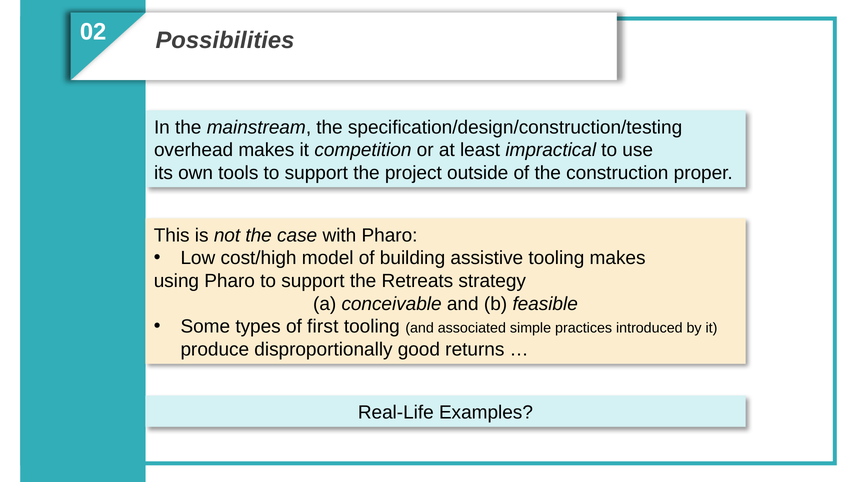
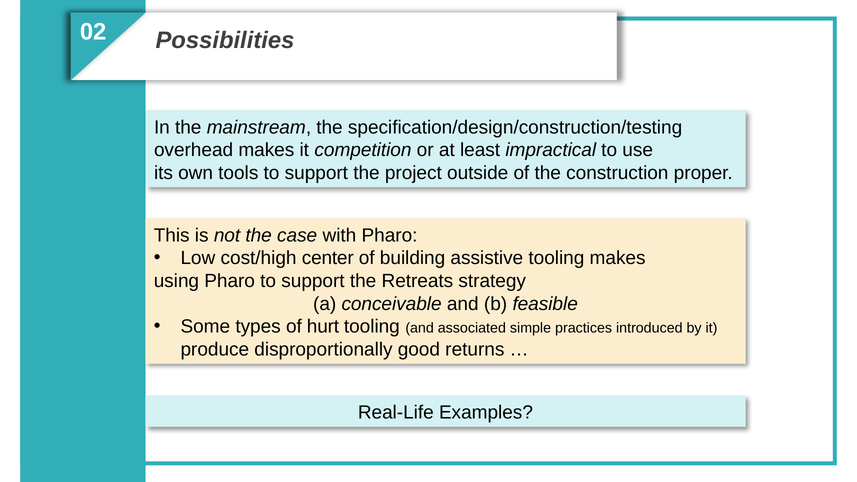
model: model -> center
first: first -> hurt
